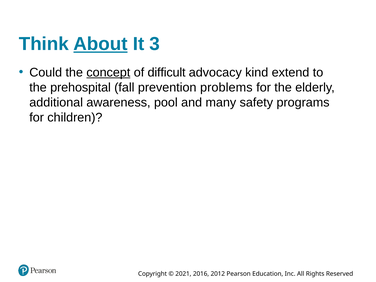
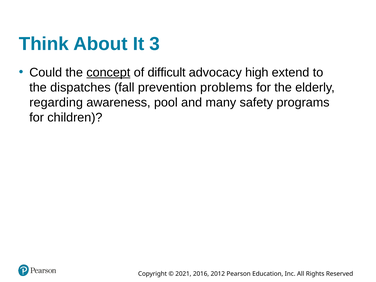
About underline: present -> none
kind: kind -> high
prehospital: prehospital -> dispatches
additional: additional -> regarding
